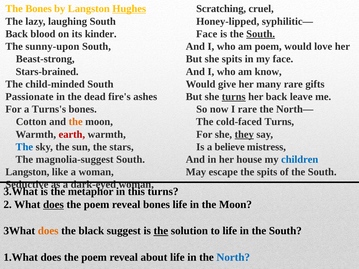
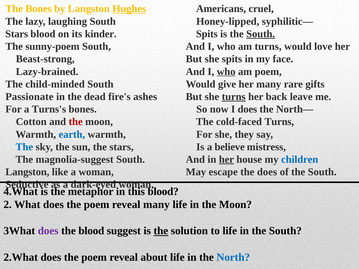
Scratching: Scratching -> Americans
Back at (17, 34): Back -> Stars
Face at (207, 34): Face -> Spits
sunny-upon: sunny-upon -> sunny-poem
am poem: poem -> turns
Stars-brained: Stars-brained -> Lazy-brained
who at (226, 72) underline: none -> present
am know: know -> poem
I rare: rare -> does
the at (76, 122) colour: orange -> red
earth colour: red -> blue
they underline: present -> none
her at (226, 160) underline: none -> present
the spits: spits -> does
3.What: 3.What -> 4.What
this turns: turns -> blood
does at (53, 205) underline: present -> none
reveal bones: bones -> many
does at (48, 231) colour: orange -> purple
the black: black -> blood
1.What: 1.What -> 2.What
